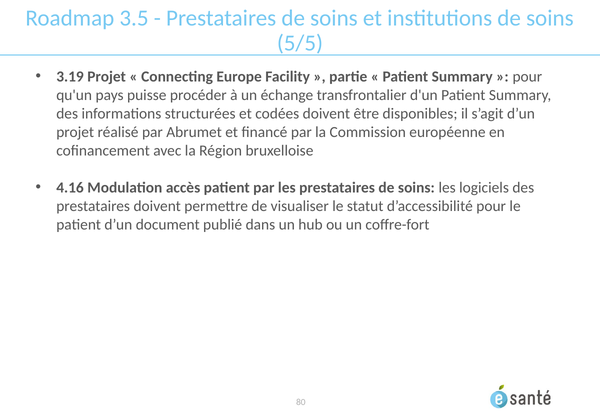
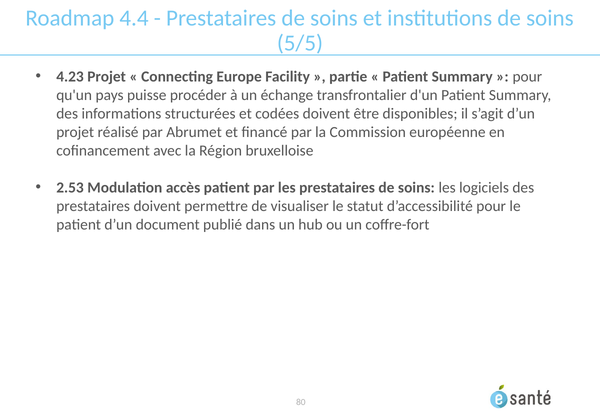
3.5: 3.5 -> 4.4
3.19: 3.19 -> 4.23
4.16: 4.16 -> 2.53
